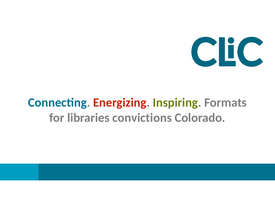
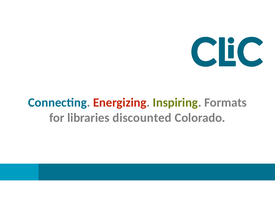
convictions: convictions -> discounted
